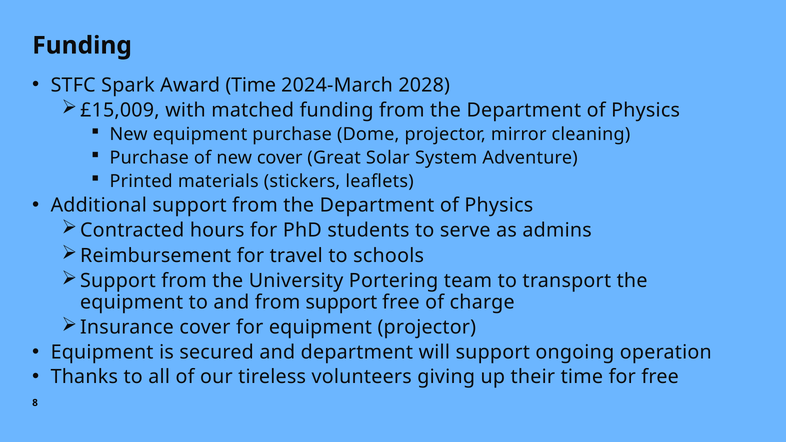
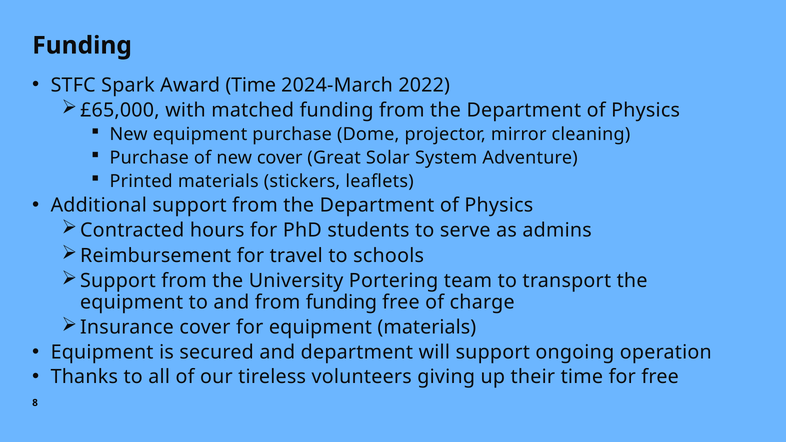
2028: 2028 -> 2022
£15,009: £15,009 -> £65,000
from support: support -> funding
equipment projector: projector -> materials
